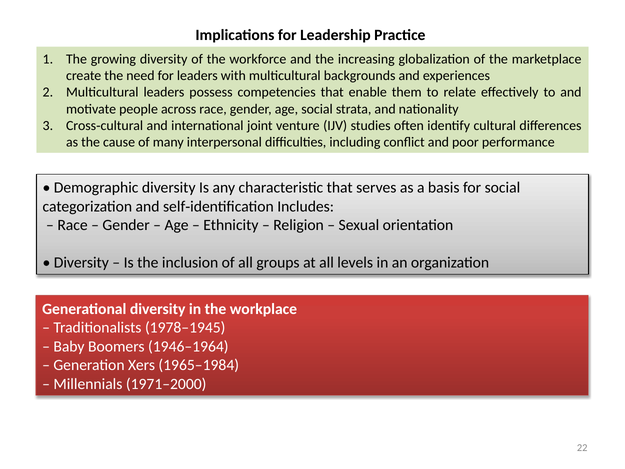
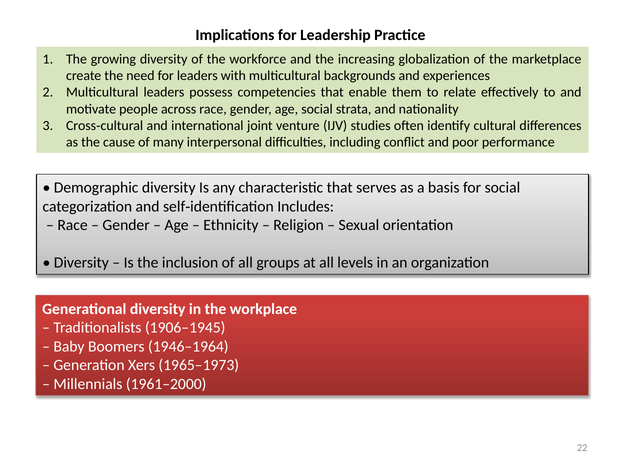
1978–1945: 1978–1945 -> 1906–1945
1965–1984: 1965–1984 -> 1965–1973
1971–2000: 1971–2000 -> 1961–2000
